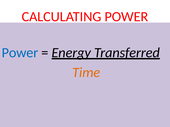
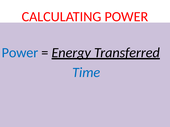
Time colour: orange -> blue
